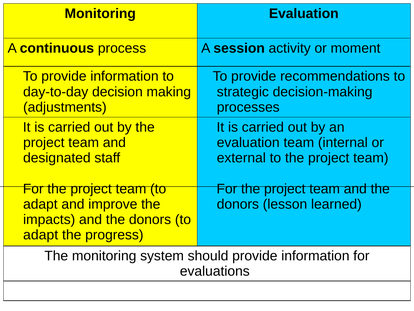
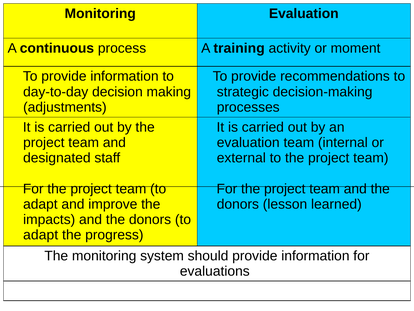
session: session -> training
